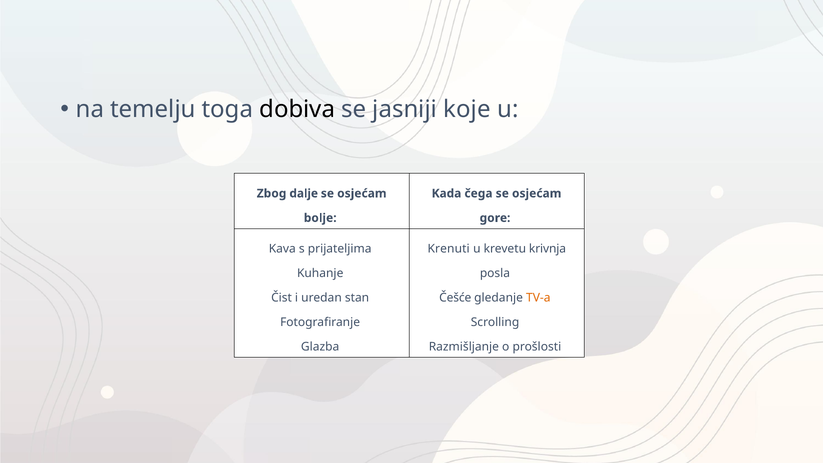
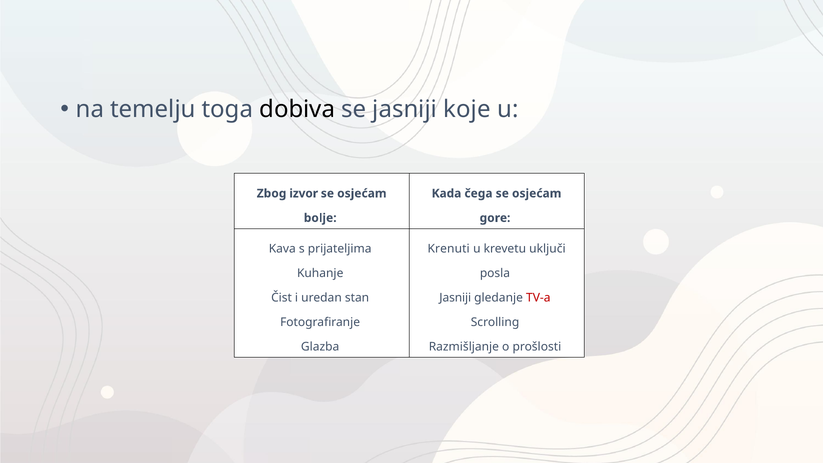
dalje: dalje -> izvor
krivnja: krivnja -> uključi
Češće at (455, 298): Češće -> Jasniji
TV-a colour: orange -> red
